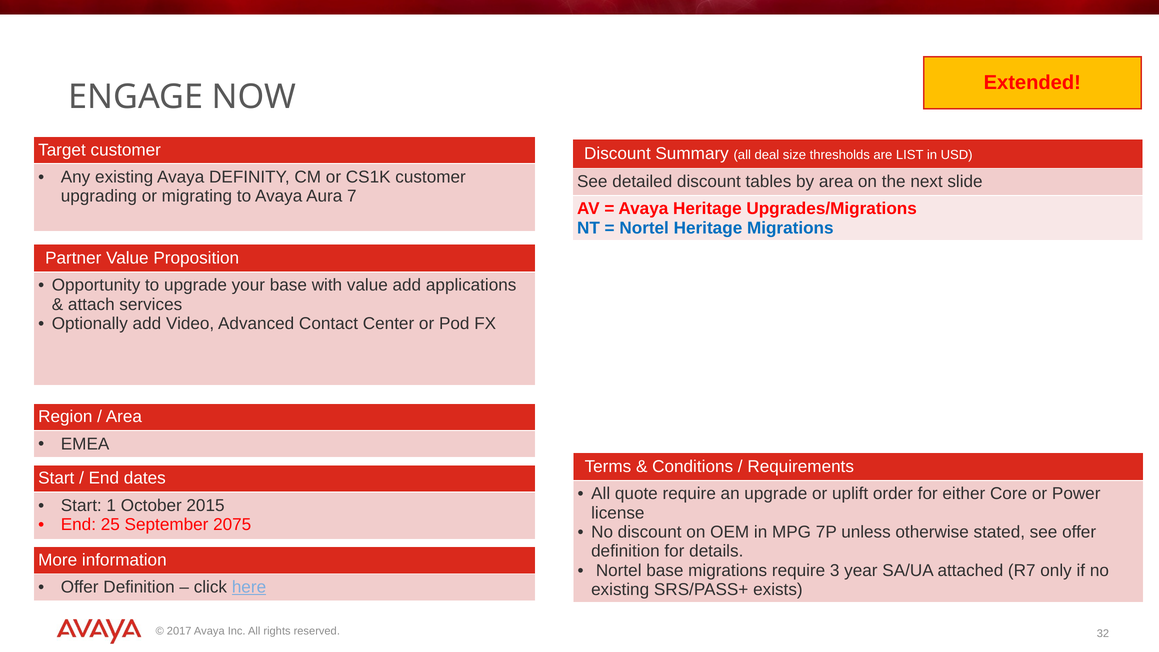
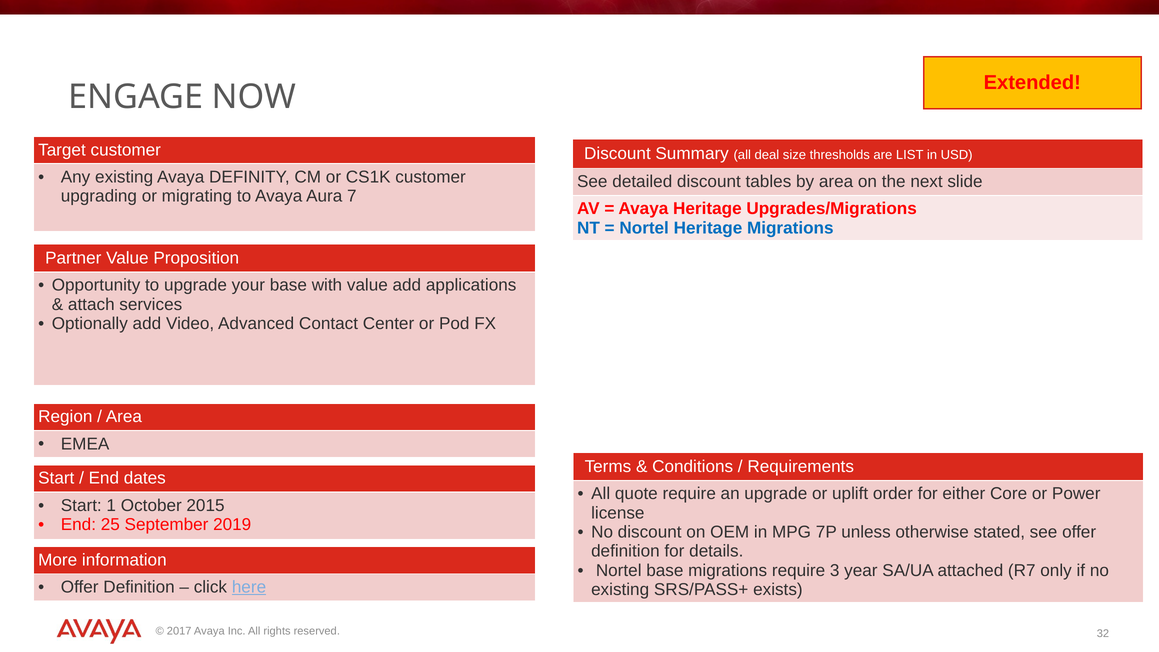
2075: 2075 -> 2019
